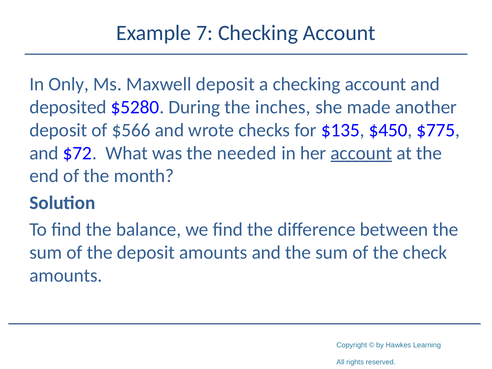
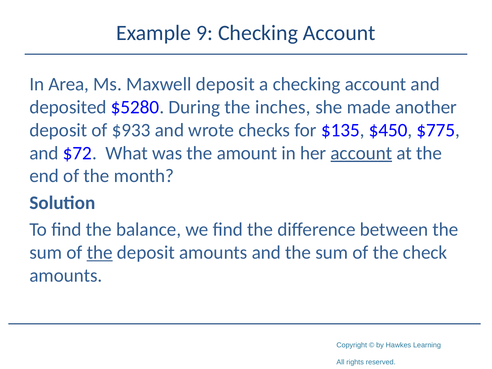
7: 7 -> 9
Only: Only -> Area
$566: $566 -> $933
needed: needed -> amount
the at (100, 253) underline: none -> present
